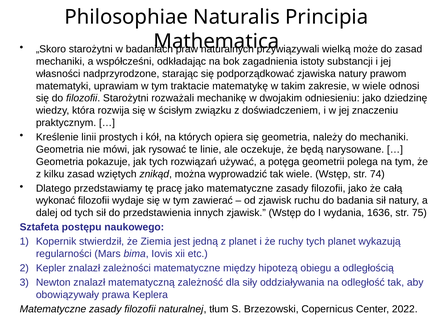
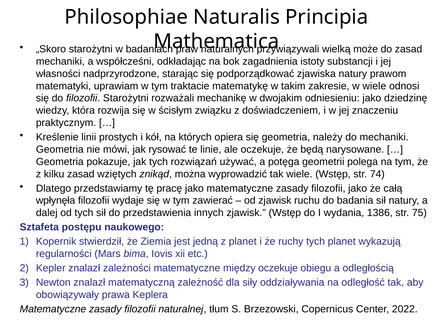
wykonać: wykonać -> wpłynęła
1636: 1636 -> 1386
między hipotezą: hipotezą -> oczekuje
